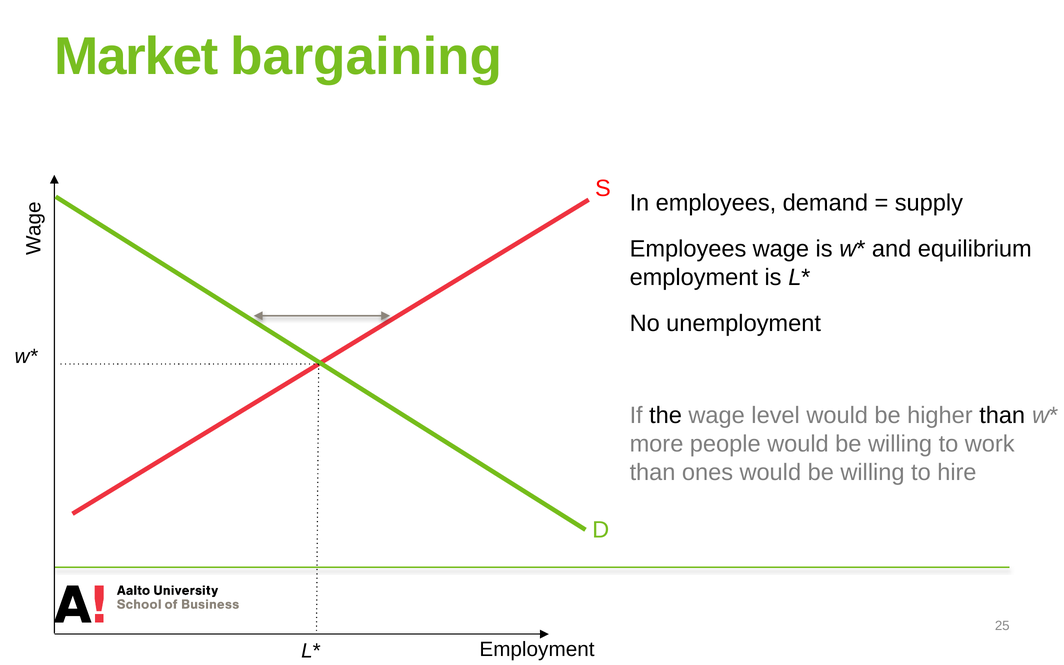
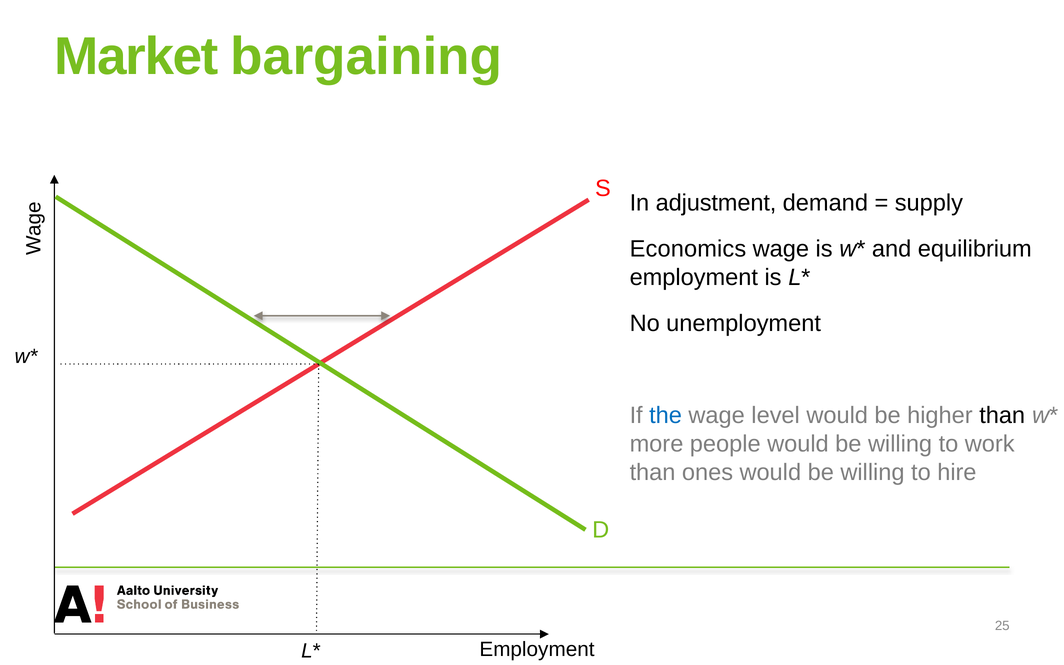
In employees: employees -> adjustment
Employees at (688, 249): Employees -> Economics
the colour: black -> blue
